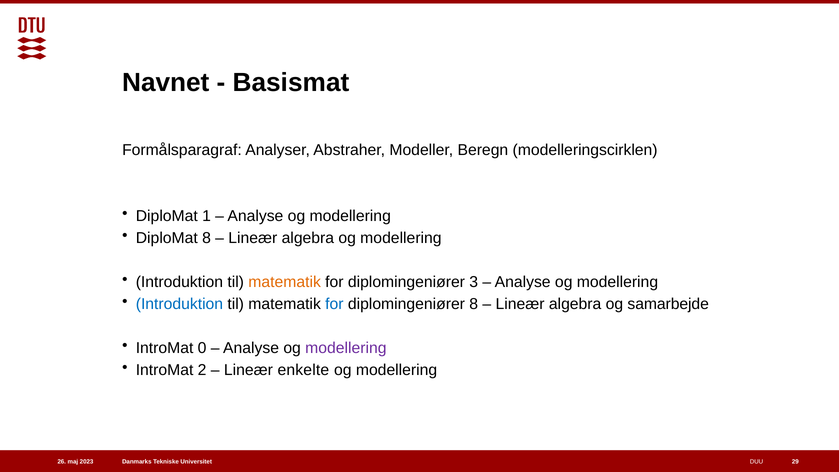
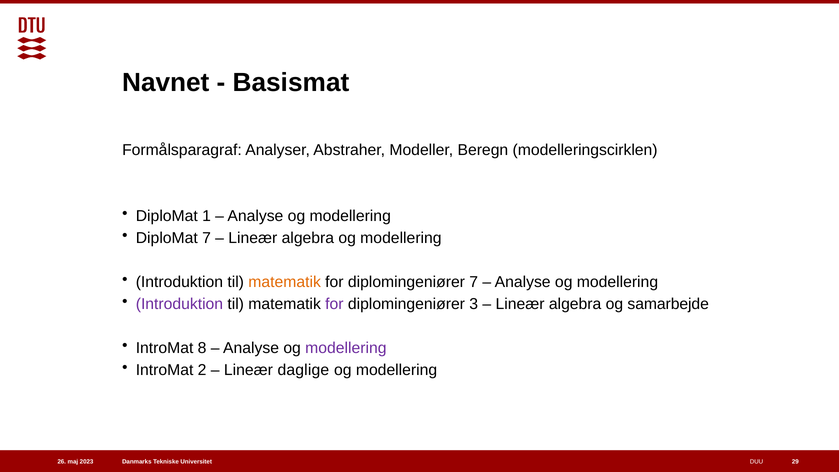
DiploMat 8: 8 -> 7
diplomingeniører 3: 3 -> 7
Introduktion at (179, 304) colour: blue -> purple
for at (334, 304) colour: blue -> purple
diplomingeniører 8: 8 -> 3
0: 0 -> 8
enkelte: enkelte -> daglige
